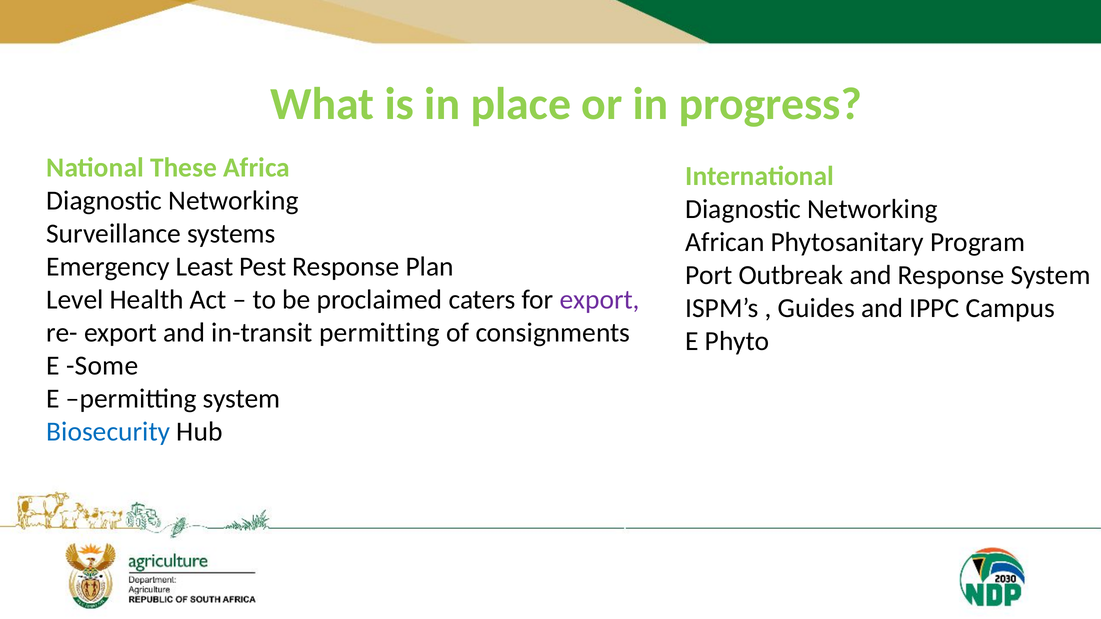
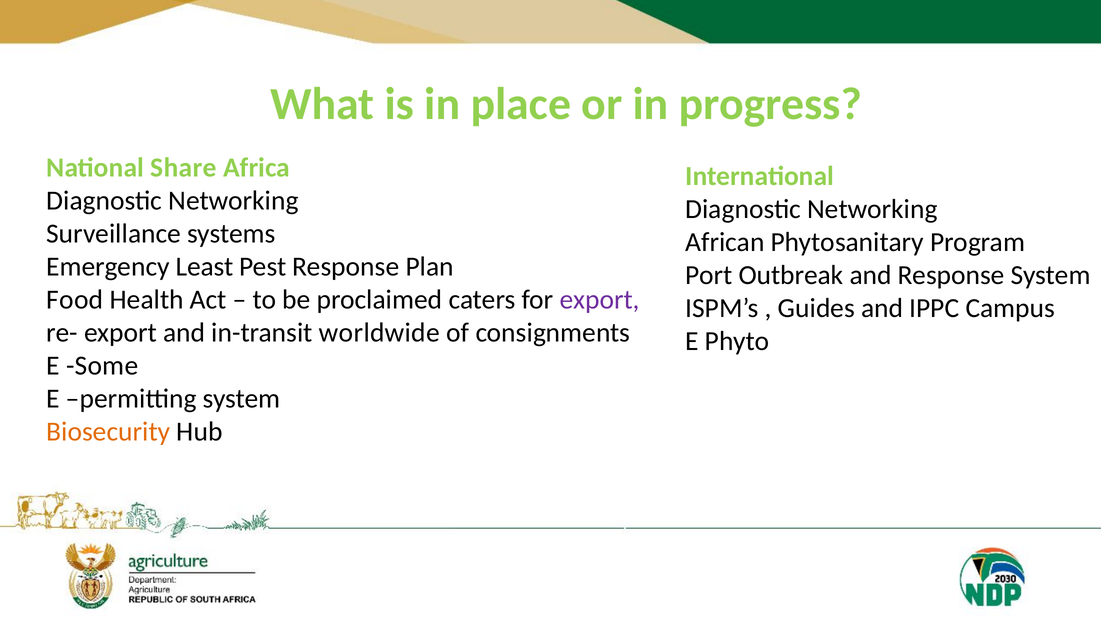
These: These -> Share
Level: Level -> Food
in-transit permitting: permitting -> worldwide
Biosecurity colour: blue -> orange
